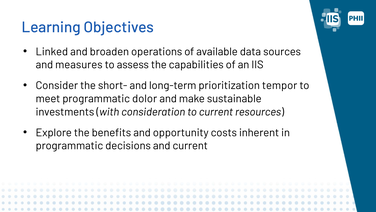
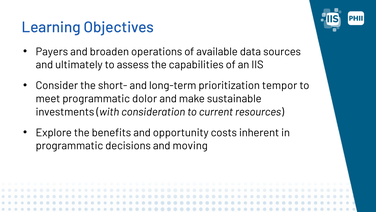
Linked: Linked -> Payers
measures: measures -> ultimately
and current: current -> moving
